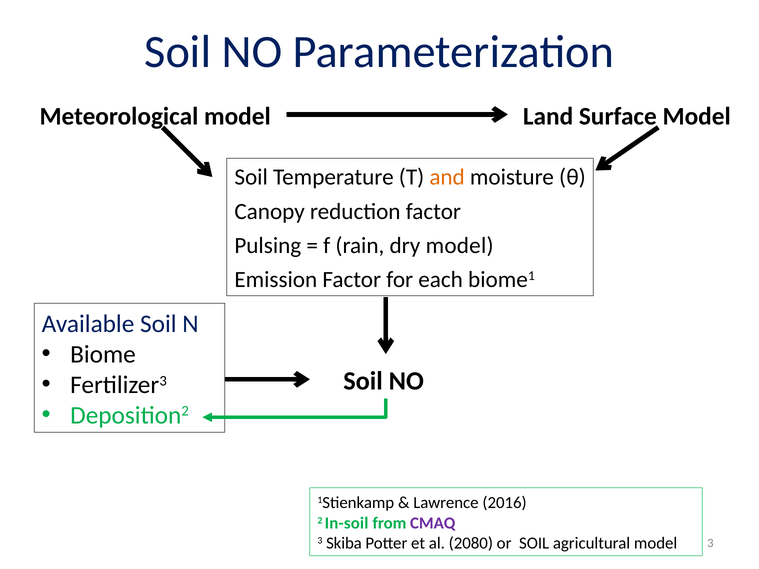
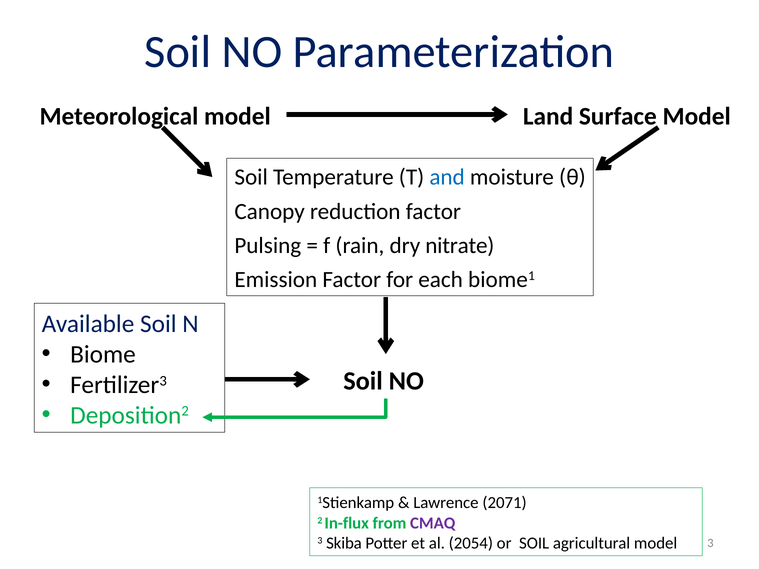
and colour: orange -> blue
dry model: model -> nitrate
2016: 2016 -> 2071
In-soil: In-soil -> In-flux
2080: 2080 -> 2054
